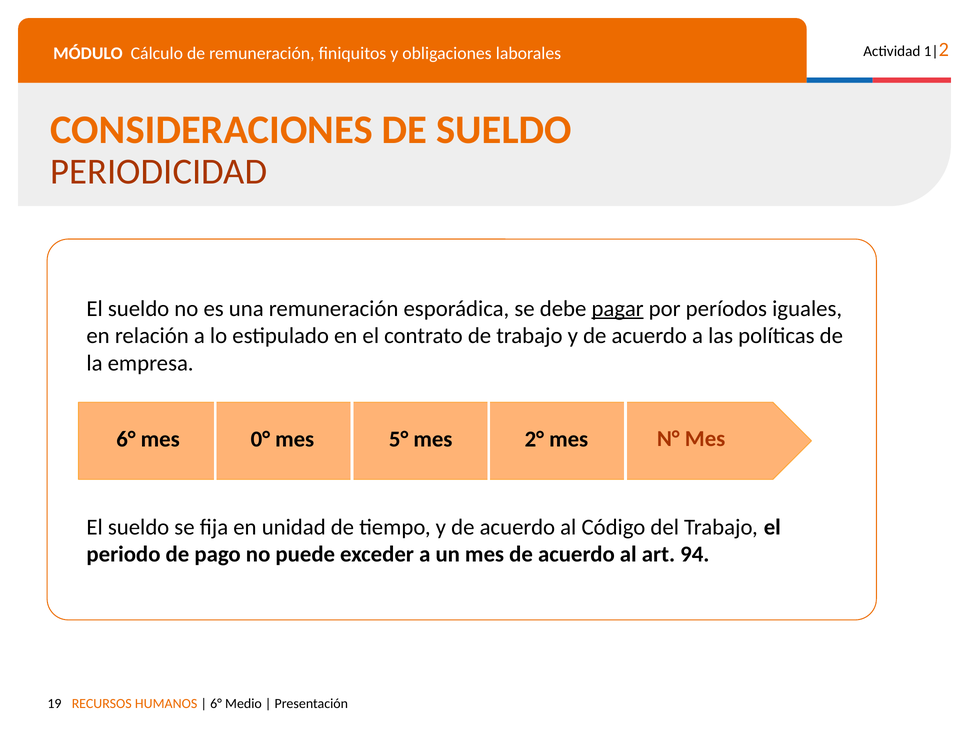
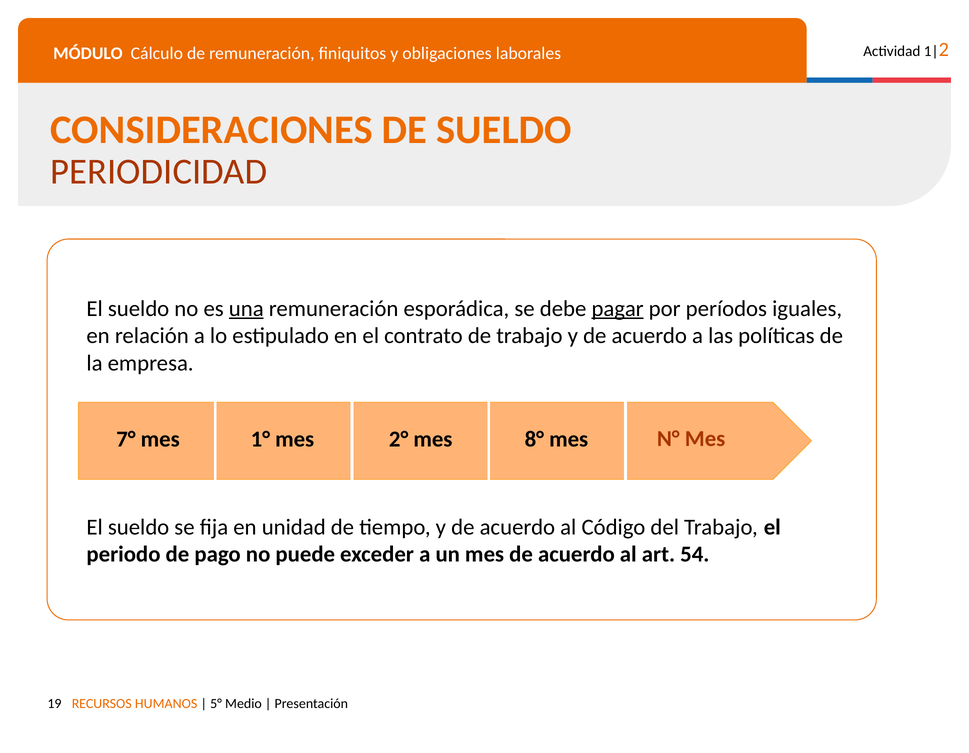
una underline: none -> present
6° at (126, 439): 6° -> 7°
0°: 0° -> 1°
5°: 5° -> 2°
2°: 2° -> 8°
94: 94 -> 54
6° at (216, 704): 6° -> 5°
